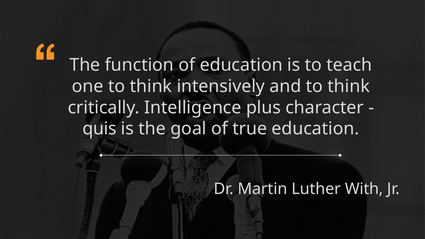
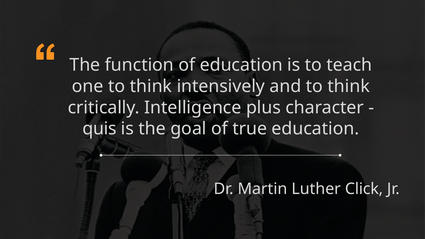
With: With -> Click
